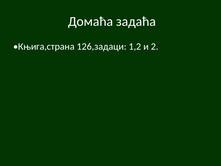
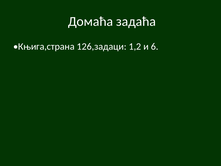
2: 2 -> 6
